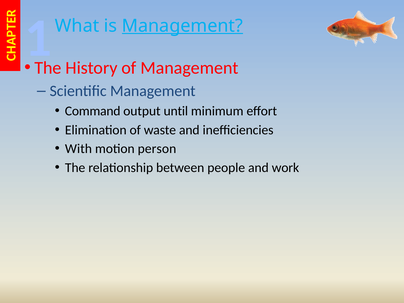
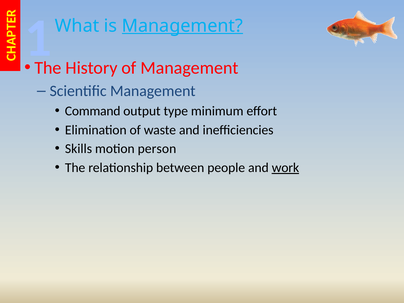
until: until -> type
With: With -> Skills
work underline: none -> present
